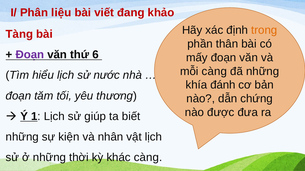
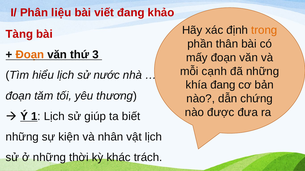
Đoạn at (30, 55) colour: purple -> orange
6: 6 -> 3
mỗi càng: càng -> cạnh
khía đánh: đánh -> đang
khác càng: càng -> trách
